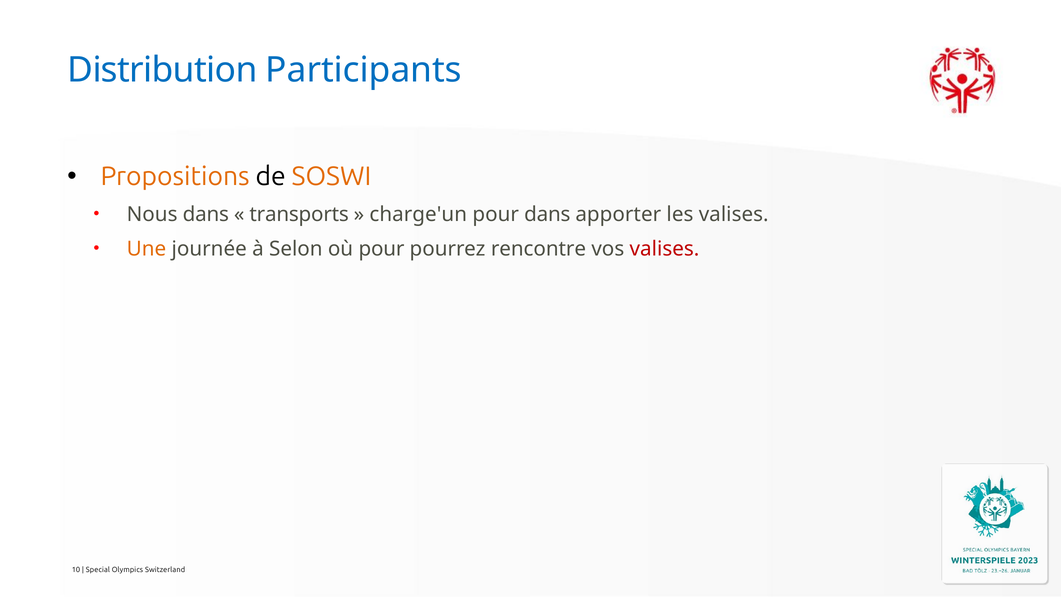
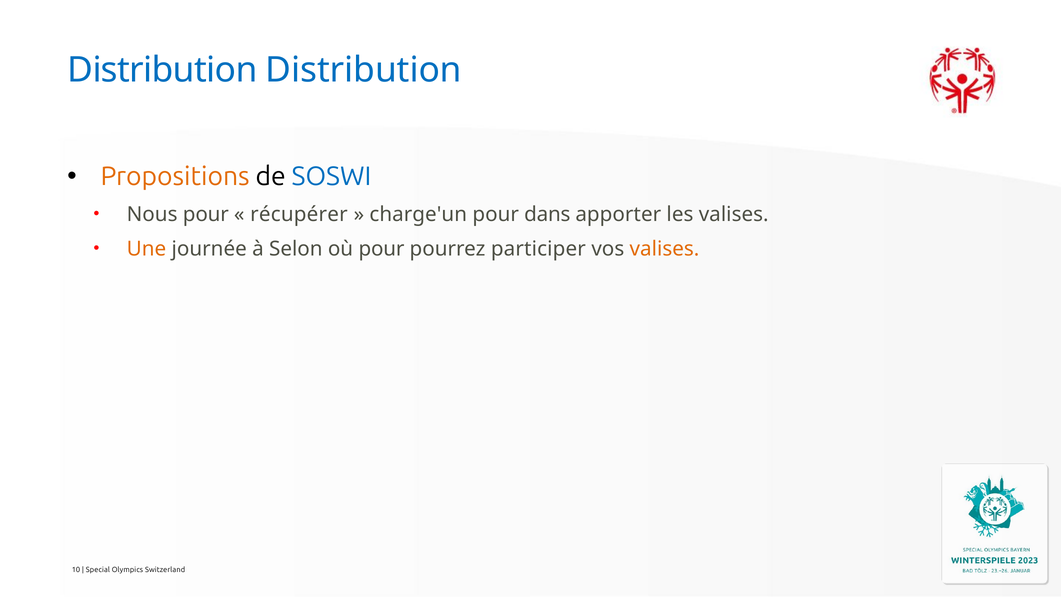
Distribution Participants: Participants -> Distribution
SOSWI colour: orange -> blue
Nous dans: dans -> pour
transports: transports -> récupérer
rencontre: rencontre -> participer
valises at (664, 249) colour: red -> orange
